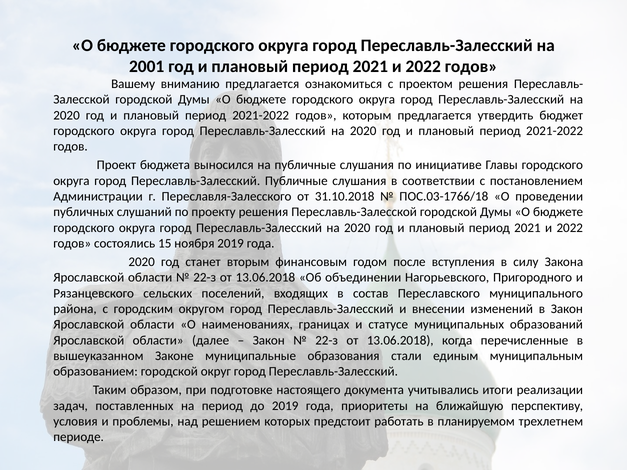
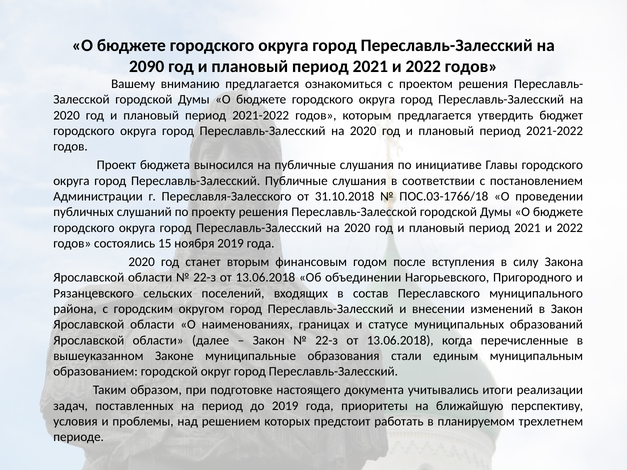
2001: 2001 -> 2090
